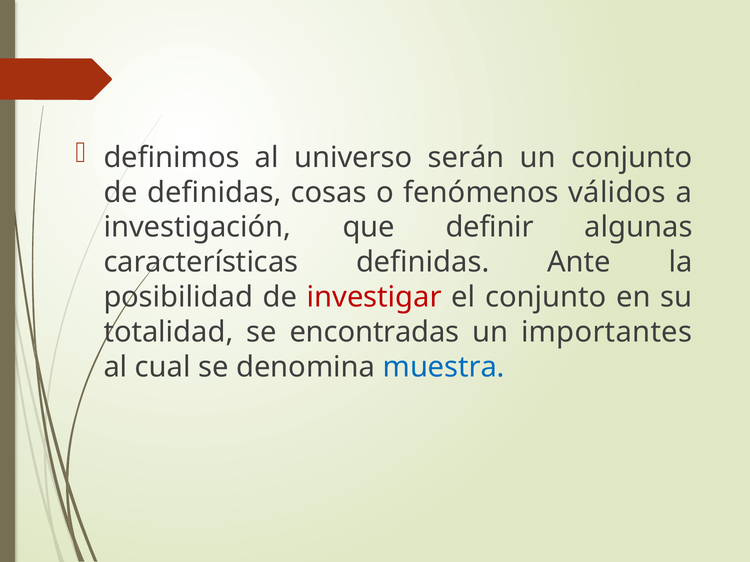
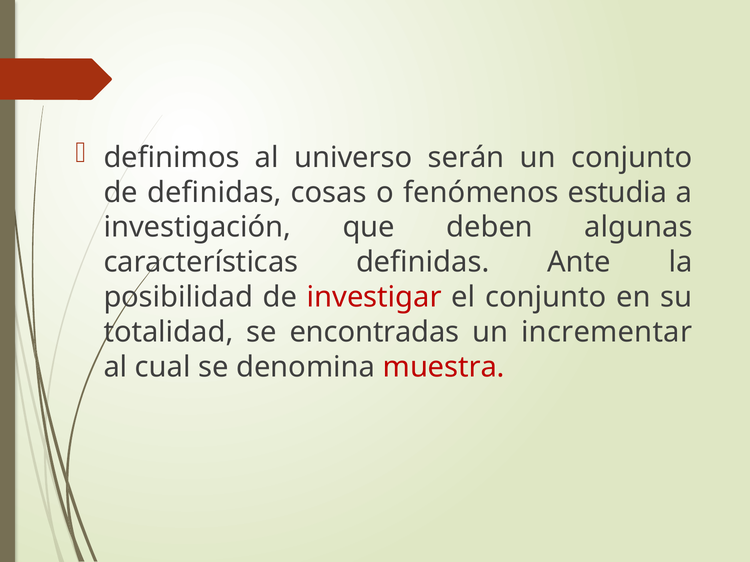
válidos: válidos -> estudia
definir: definir -> deben
importantes: importantes -> incrementar
muestra colour: blue -> red
